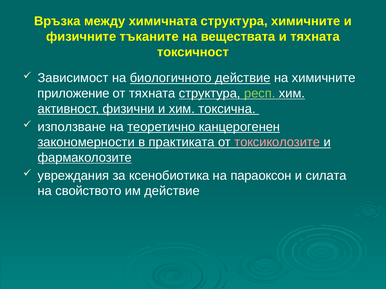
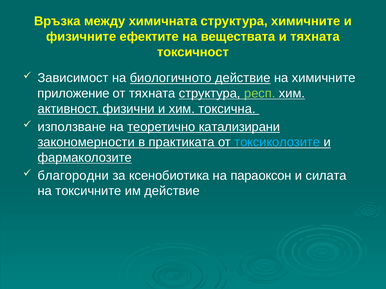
тъканите: тъканите -> ефектите
канцерогенен: канцерогенен -> катализирани
токсиколозите colour: pink -> light blue
увреждания: увреждания -> благородни
свойството: свойството -> токсичните
